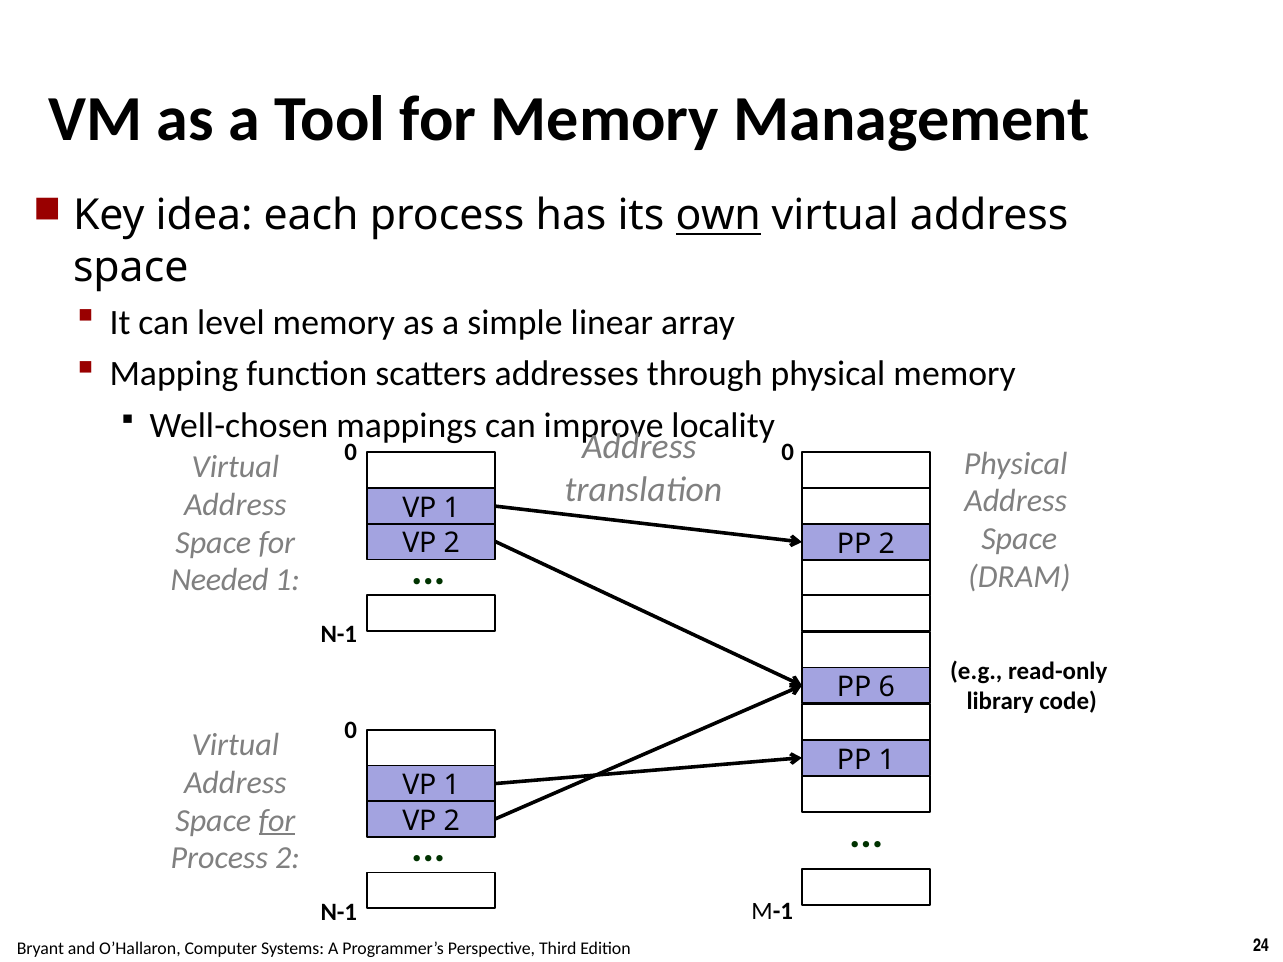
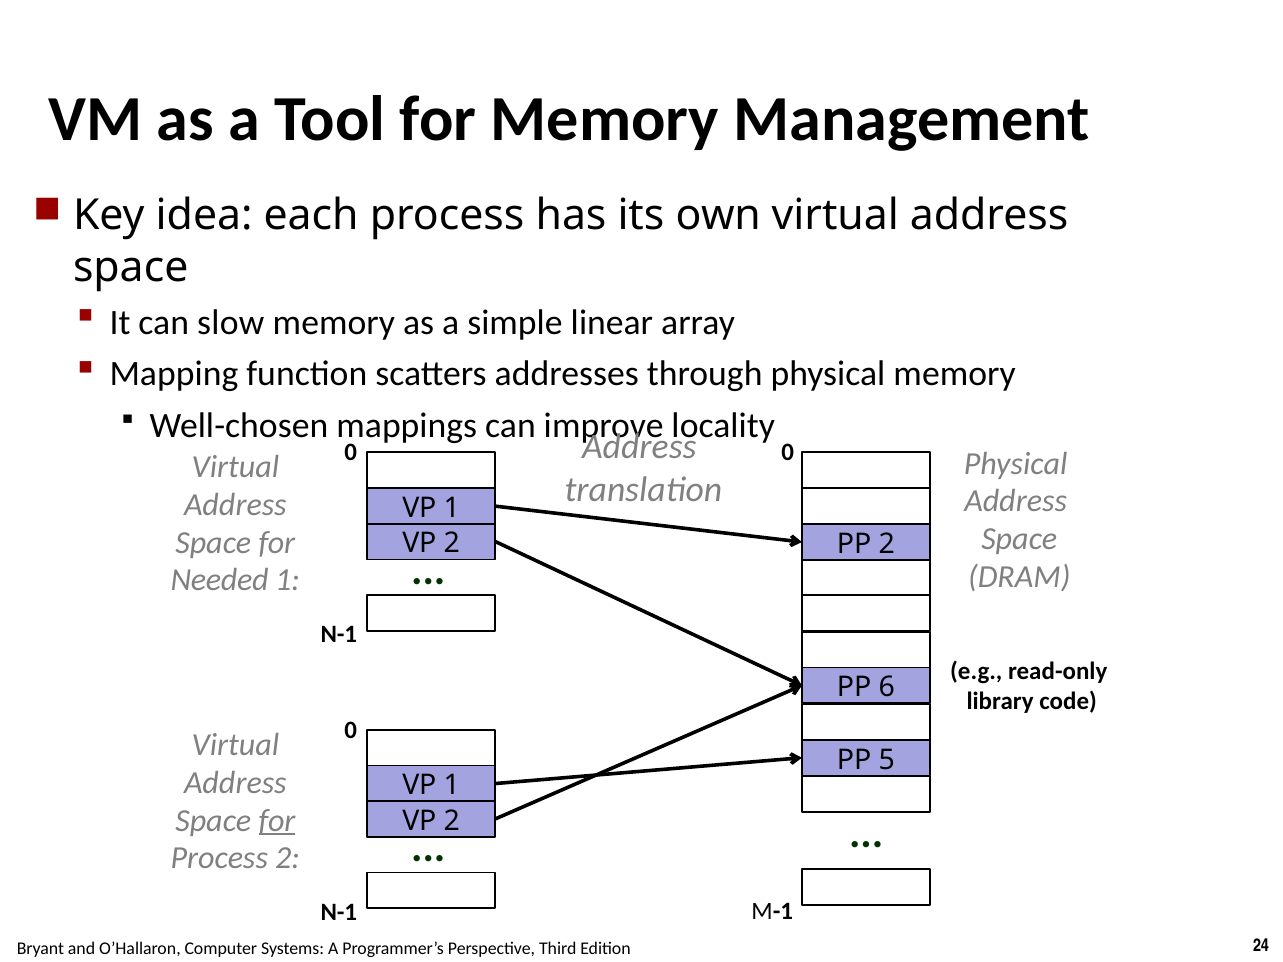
own underline: present -> none
level: level -> slow
PP 1: 1 -> 5
